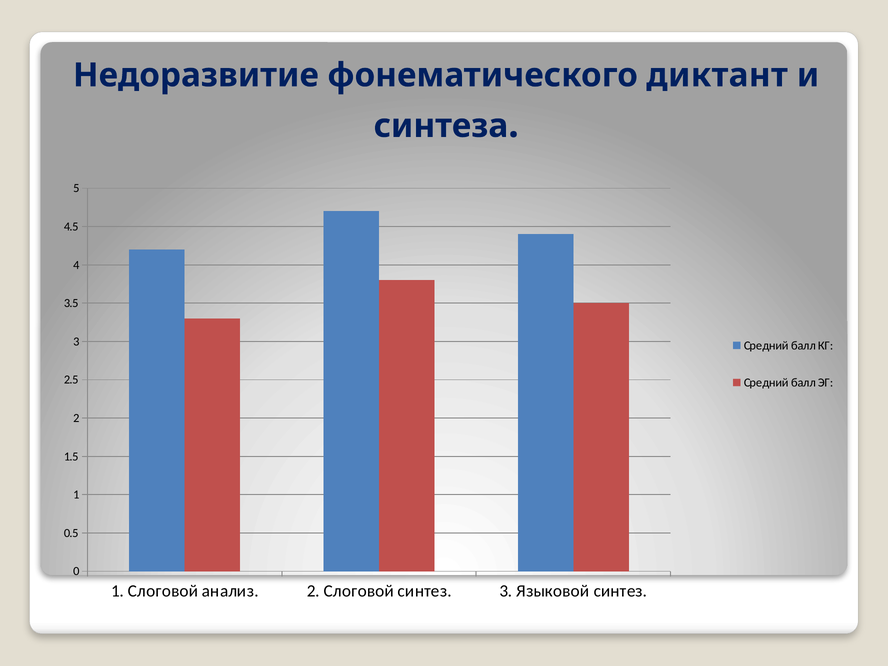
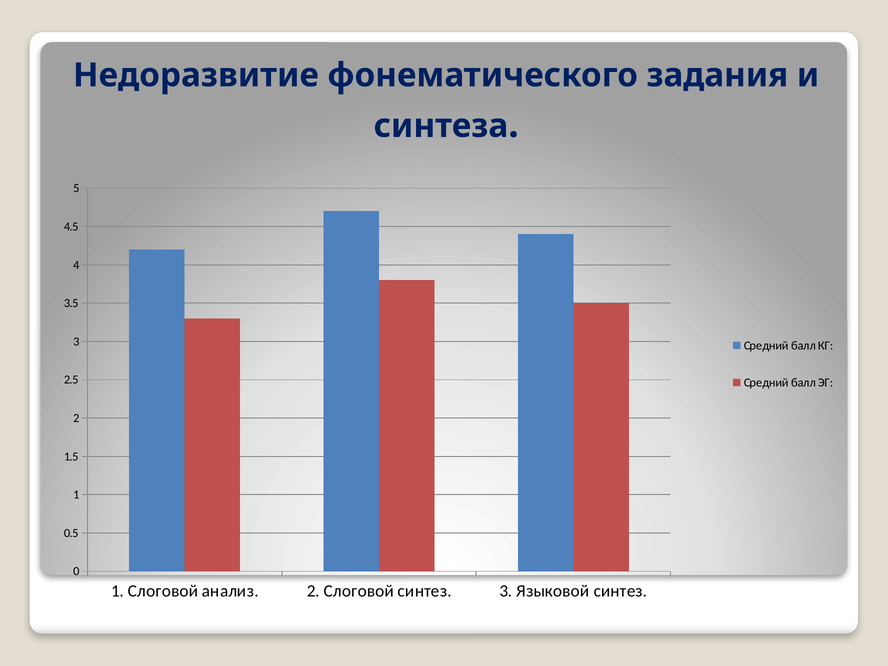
диктант: диктант -> задания
